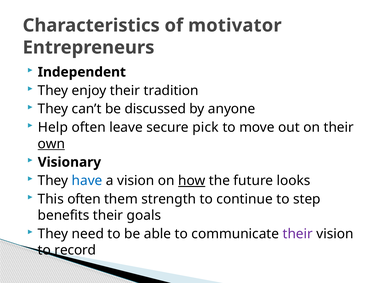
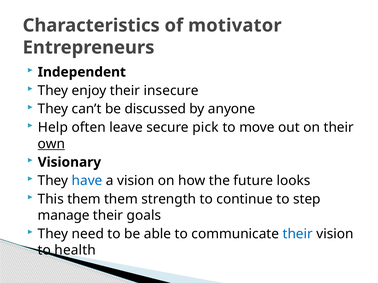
tradition: tradition -> insecure
how underline: present -> none
This often: often -> them
benefits: benefits -> manage
their at (298, 234) colour: purple -> blue
record: record -> health
